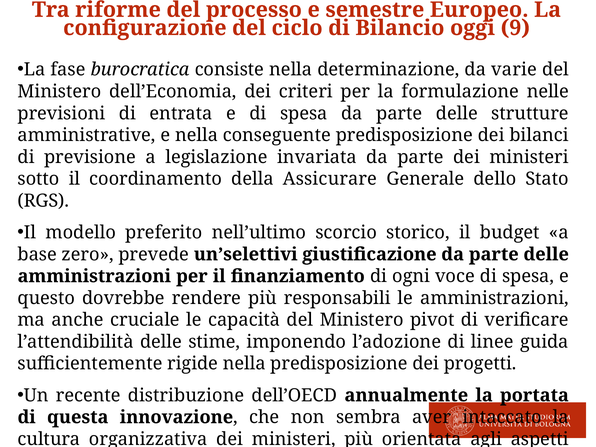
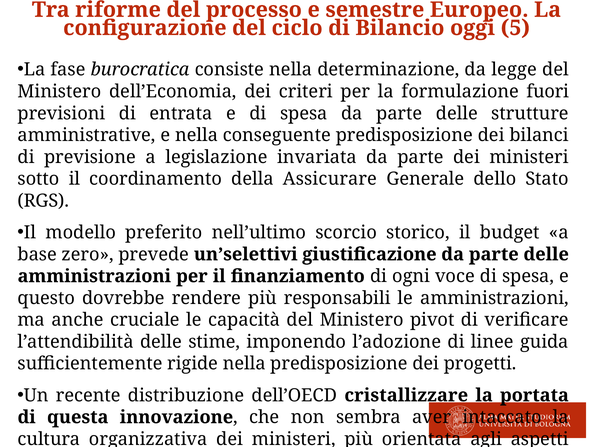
9: 9 -> 5
varie: varie -> legge
nelle: nelle -> fuori
annualmente: annualmente -> cristallizzare
